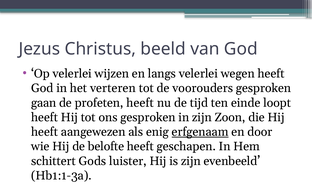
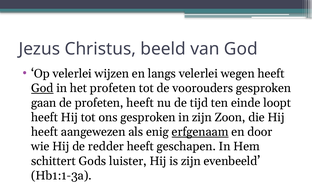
God at (42, 88) underline: none -> present
het verteren: verteren -> profeten
belofte: belofte -> redder
